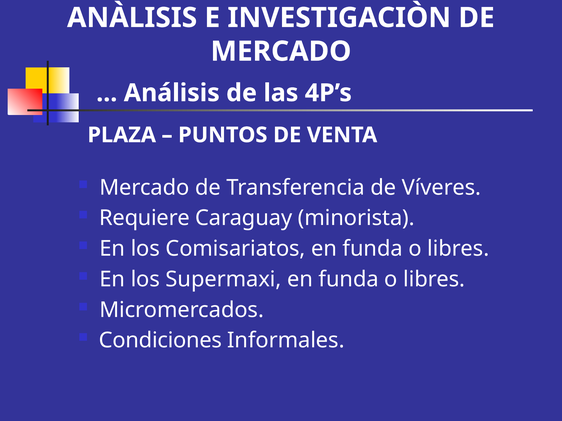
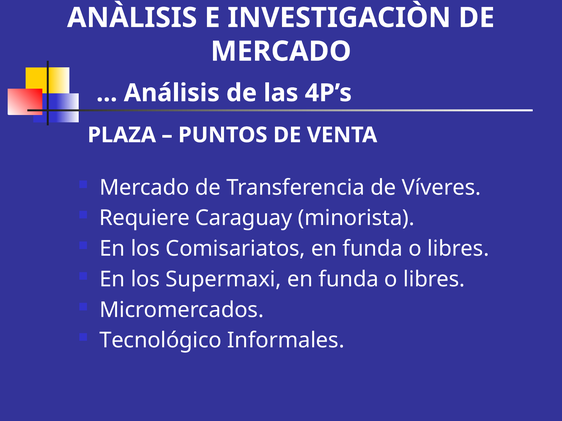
Condiciones: Condiciones -> Tecnológico
